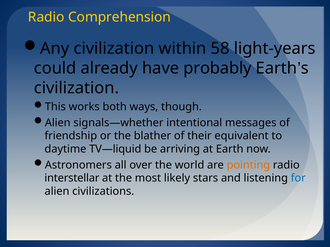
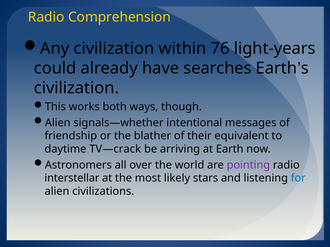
58: 58 -> 76
probably: probably -> searches
TV—liquid: TV—liquid -> TV—crack
pointing colour: orange -> purple
